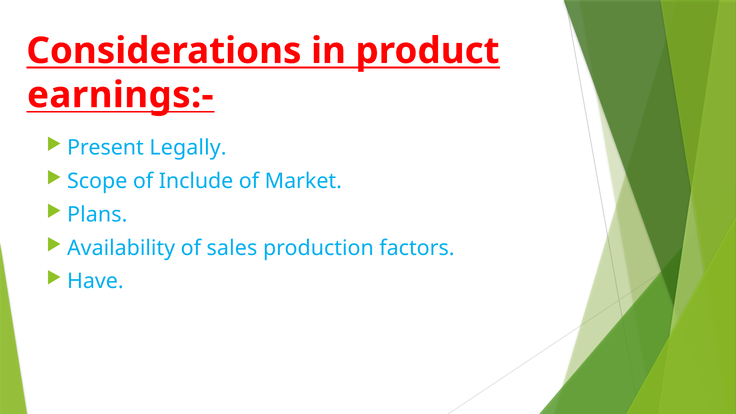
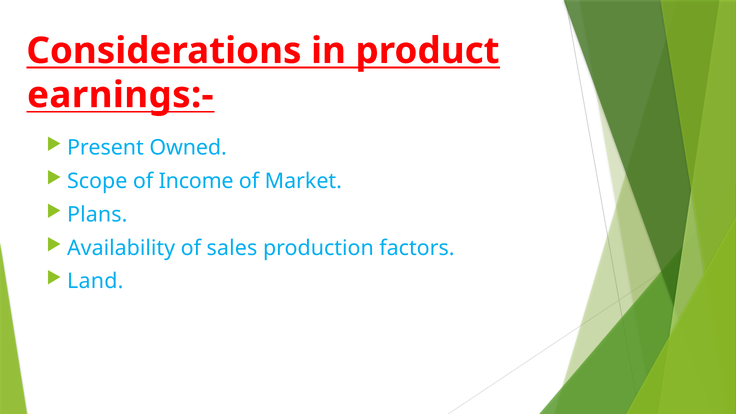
Legally: Legally -> Owned
Include: Include -> Income
Have: Have -> Land
